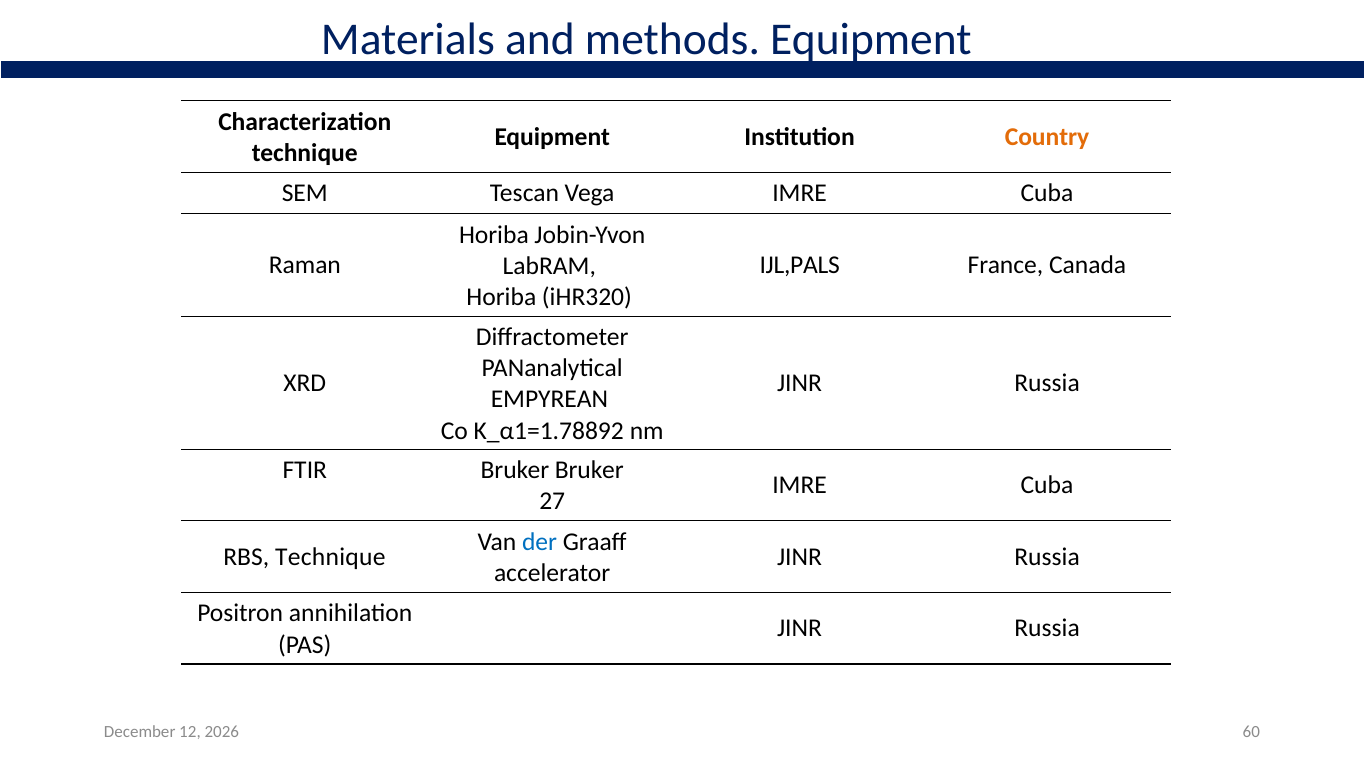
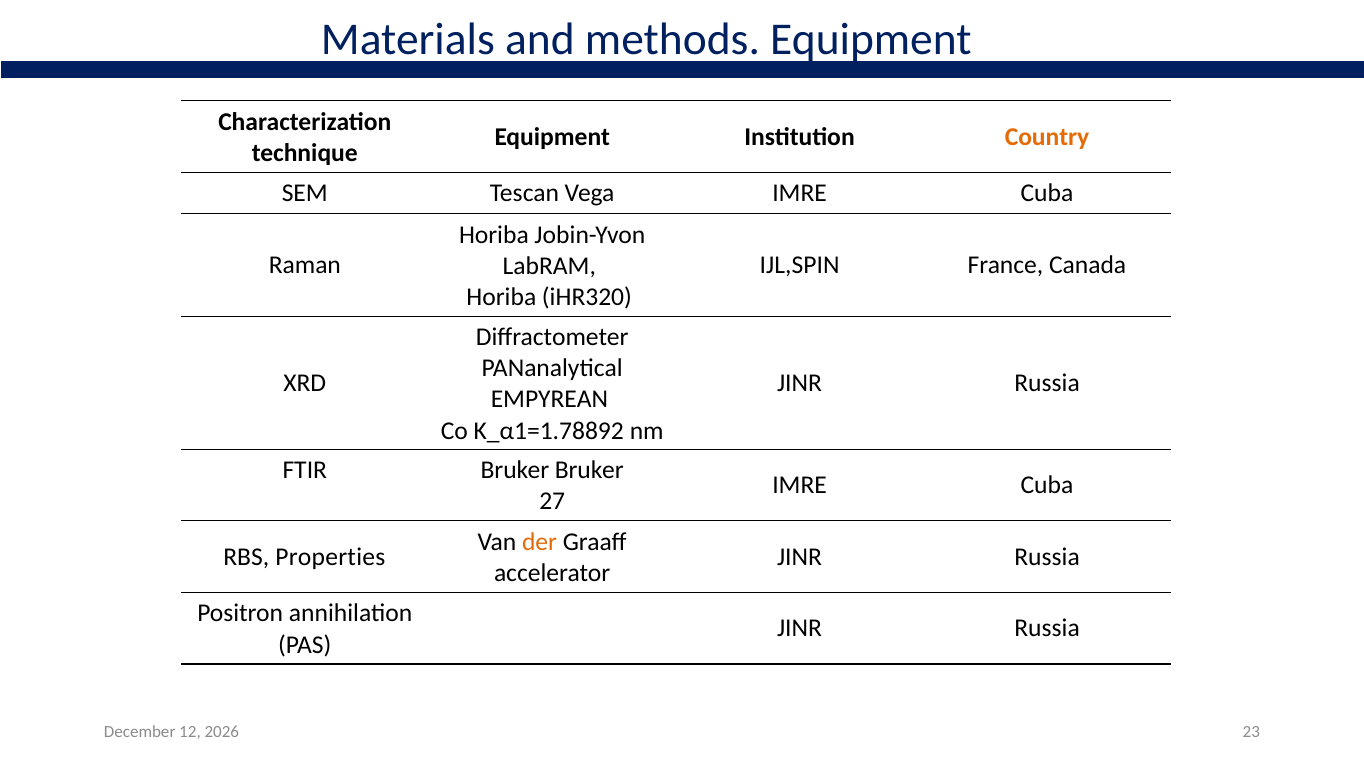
IJL,PALS: IJL,PALS -> IJL,SPIN
der colour: blue -> orange
RBS Technique: Technique -> Properties
60: 60 -> 23
